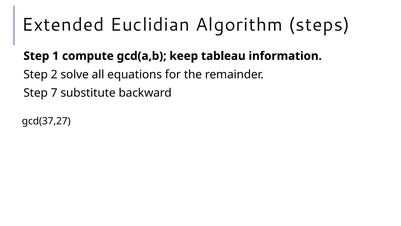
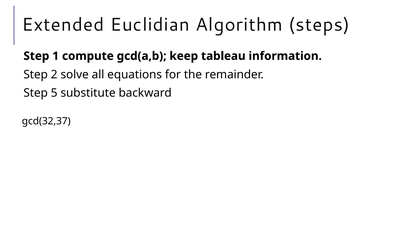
7: 7 -> 5
gcd(37,27: gcd(37,27 -> gcd(32,37
